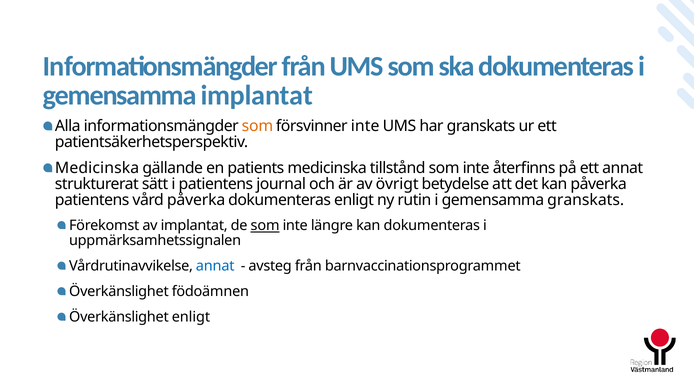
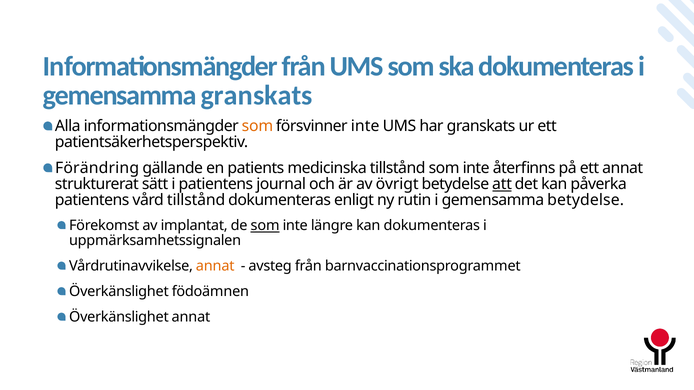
gemensamma implantat: implantat -> granskats
Medicinska at (97, 168): Medicinska -> Förändring
att underline: none -> present
vård påverka: påverka -> tillstånd
gemensamma granskats: granskats -> betydelse
annat at (215, 266) colour: blue -> orange
Överkänslighet enligt: enligt -> annat
